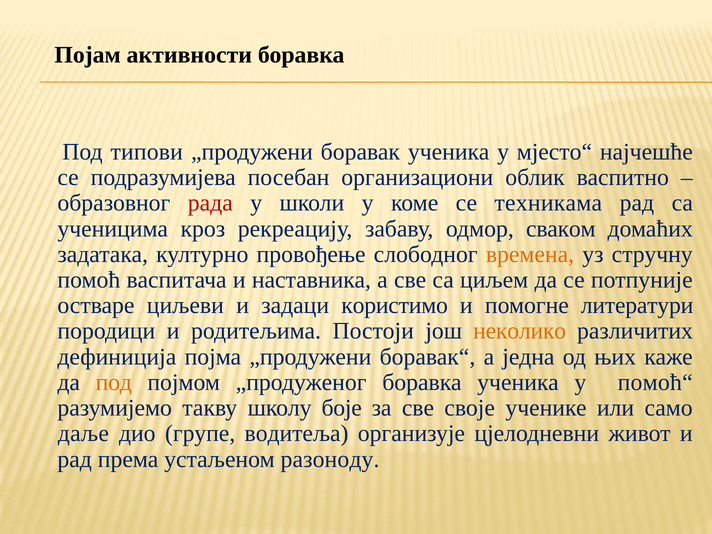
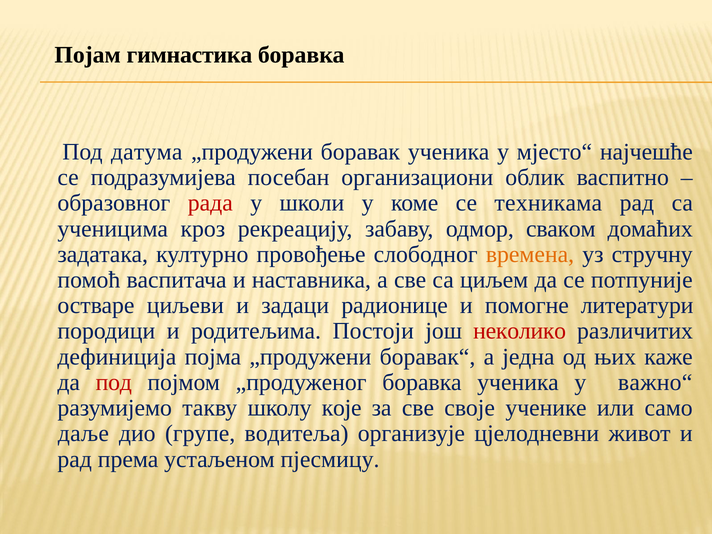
активности: активности -> гимнастика
типови: типови -> датума
користимо: користимо -> радионице
неколико colour: orange -> red
под at (114, 382) colour: orange -> red
помоћ“: помоћ“ -> важно“
боје: боје -> које
разоноду: разоноду -> пјесмицу
